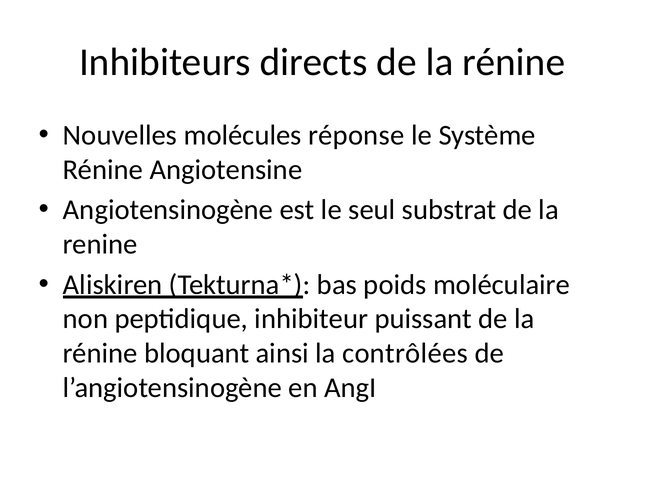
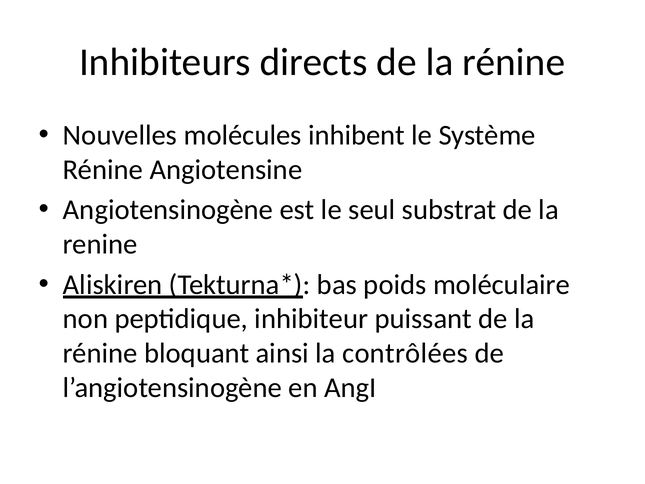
réponse: réponse -> inhibent
